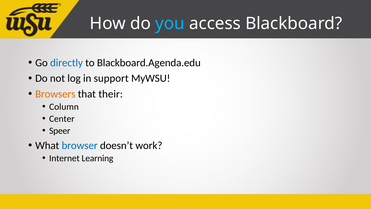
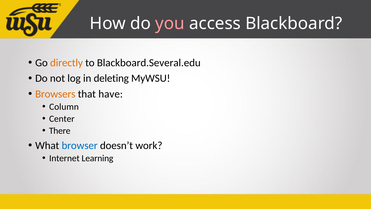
you colour: light blue -> pink
directly colour: blue -> orange
Blackboard.Agenda.edu: Blackboard.Agenda.edu -> Blackboard.Several.edu
support: support -> deleting
their: their -> have
Speer: Speer -> There
